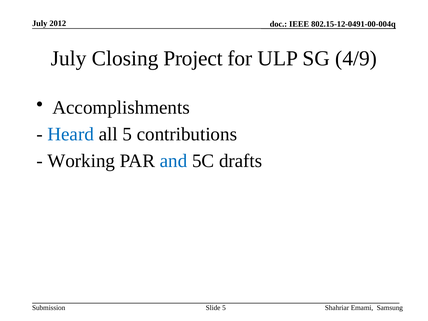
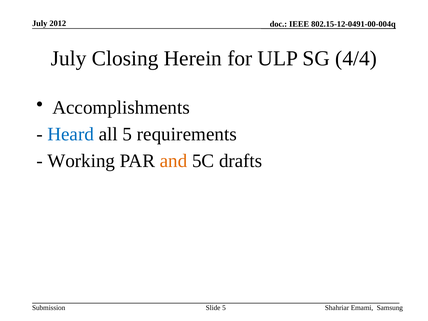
Project: Project -> Herein
4/9: 4/9 -> 4/4
contributions: contributions -> requirements
and colour: blue -> orange
